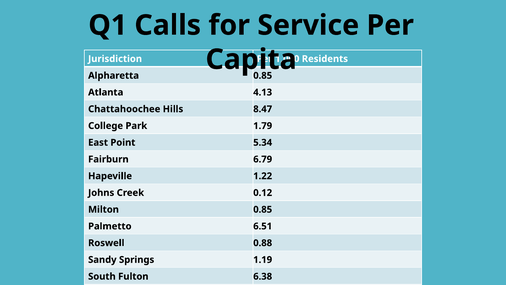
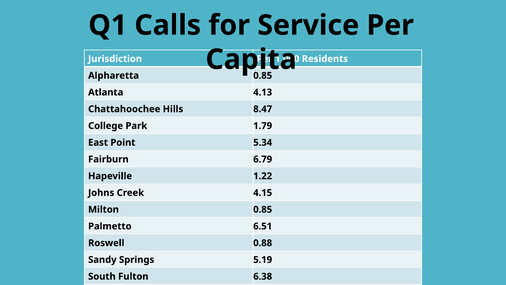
0.12: 0.12 -> 4.15
1.19: 1.19 -> 5.19
